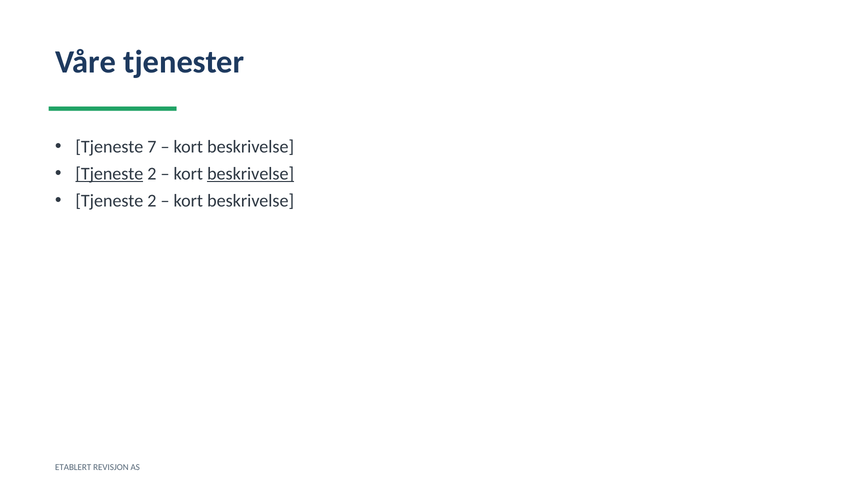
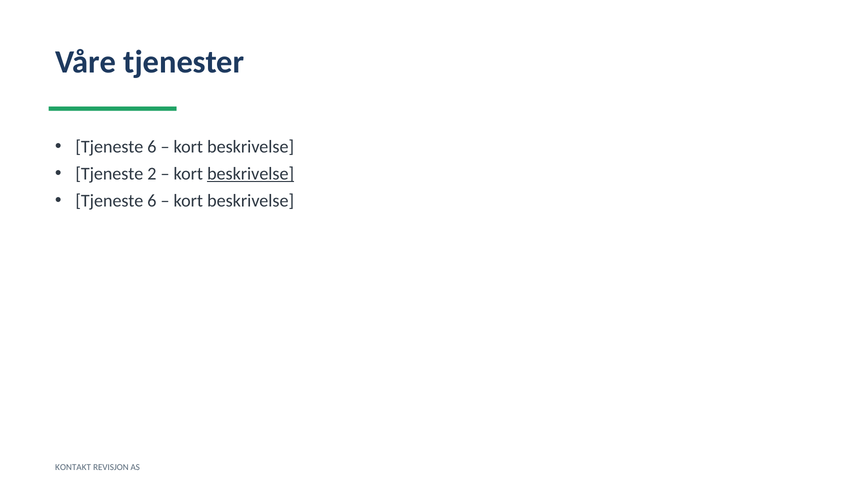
7 at (152, 147): 7 -> 6
Tjeneste at (109, 174) underline: present -> none
2 at (152, 201): 2 -> 6
ETABLERT: ETABLERT -> KONTAKT
